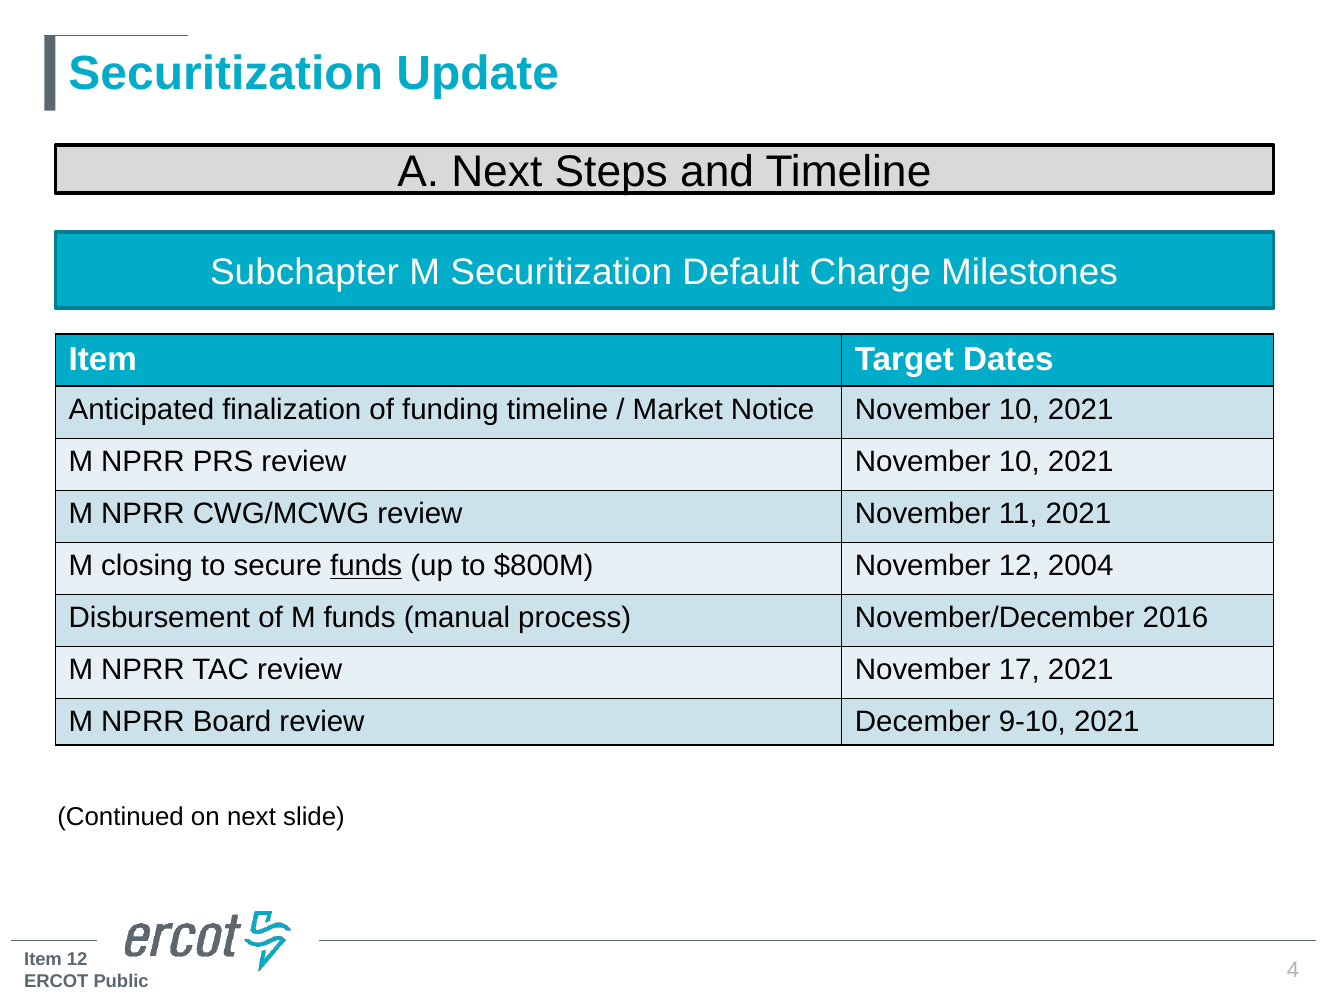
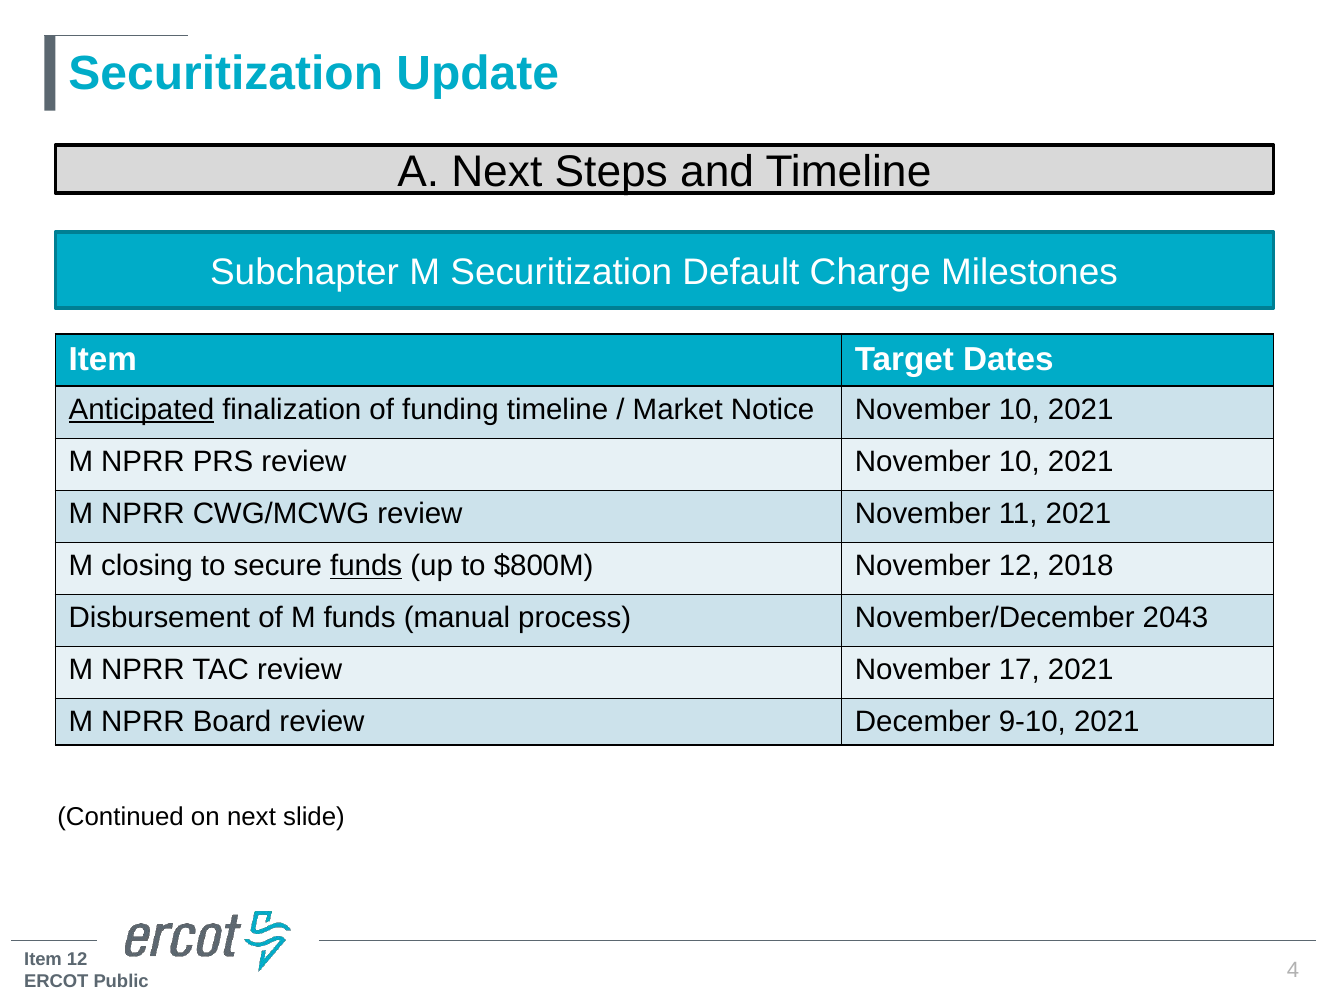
Anticipated underline: none -> present
2004: 2004 -> 2018
2016: 2016 -> 2043
